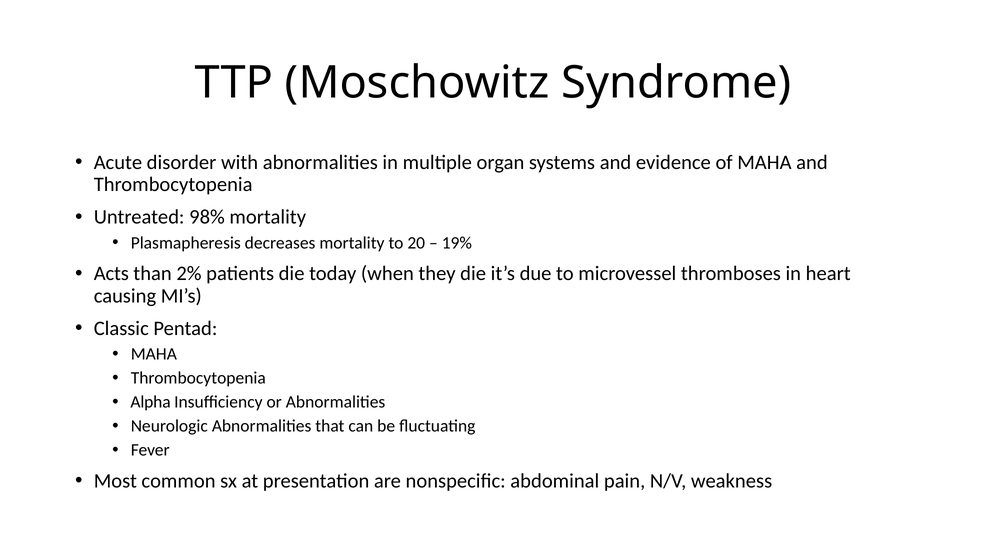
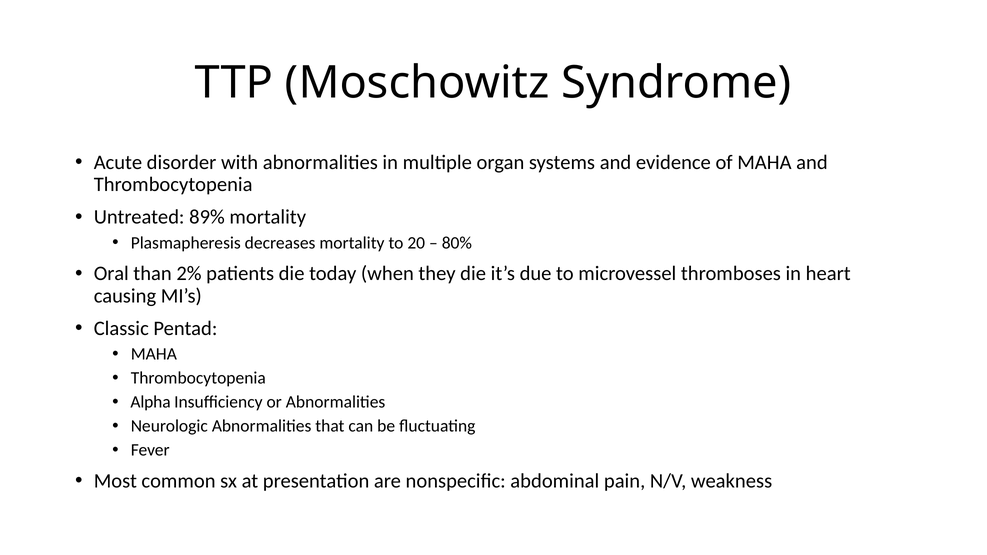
98%: 98% -> 89%
19%: 19% -> 80%
Acts: Acts -> Oral
